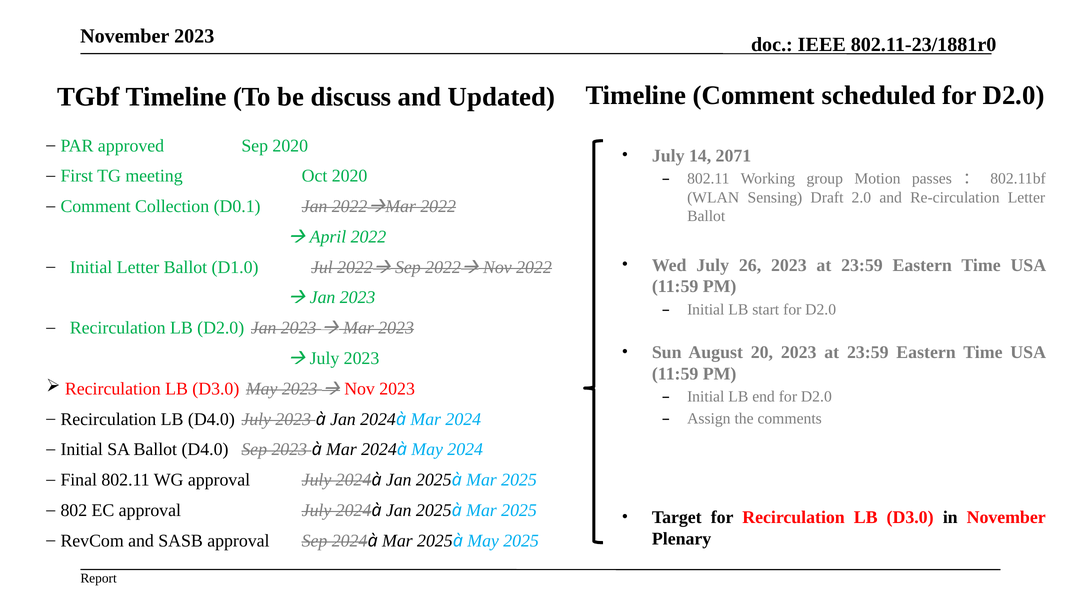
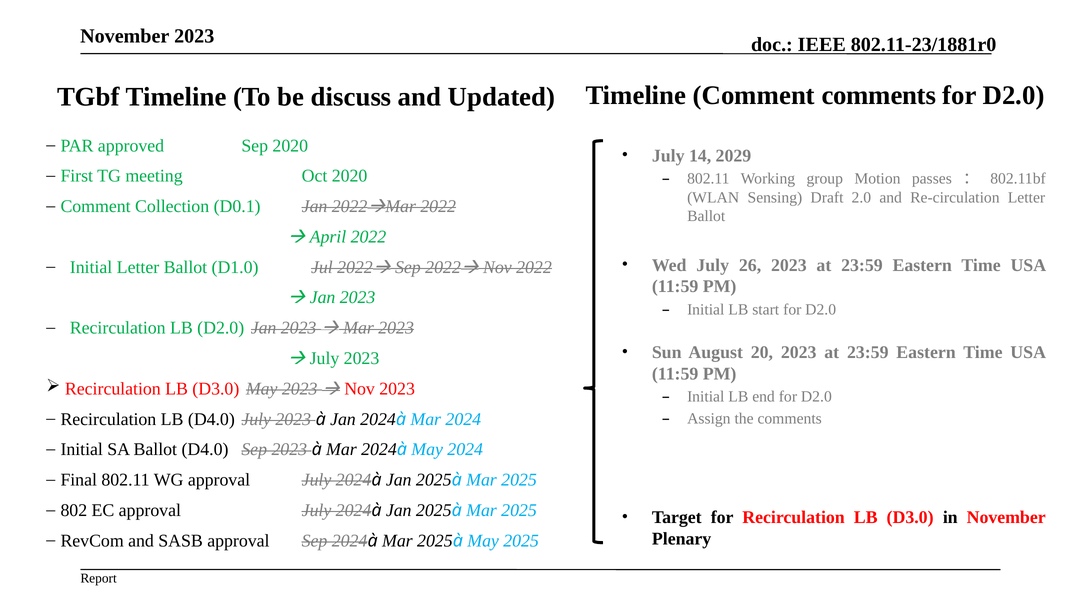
Comment scheduled: scheduled -> comments
2071: 2071 -> 2029
